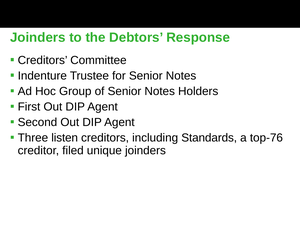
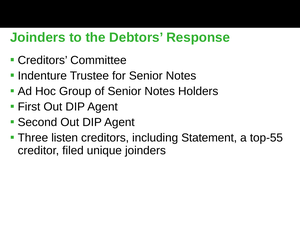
Standards: Standards -> Statement
top-76: top-76 -> top-55
